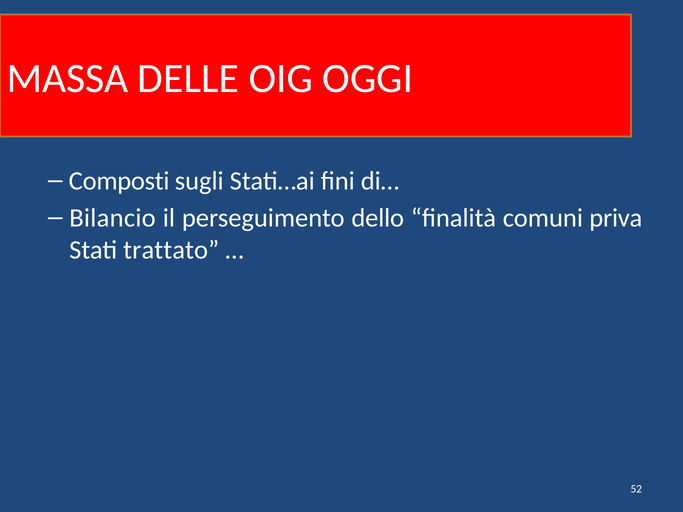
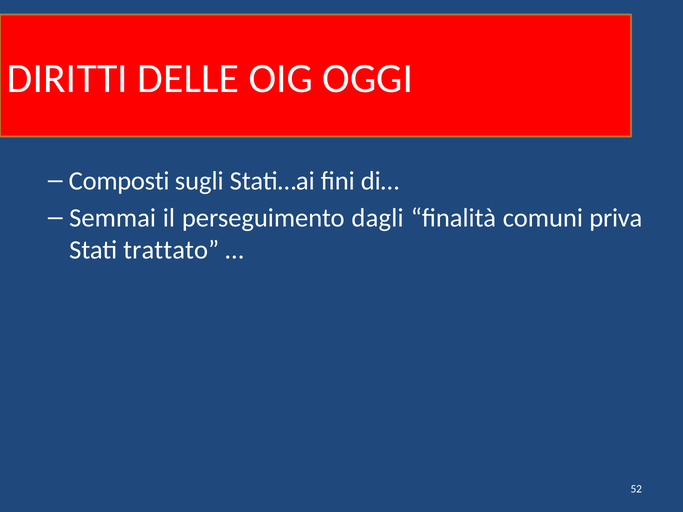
MASSA: MASSA -> DIRITTI
Bilancio: Bilancio -> Semmai
dello: dello -> dagli
